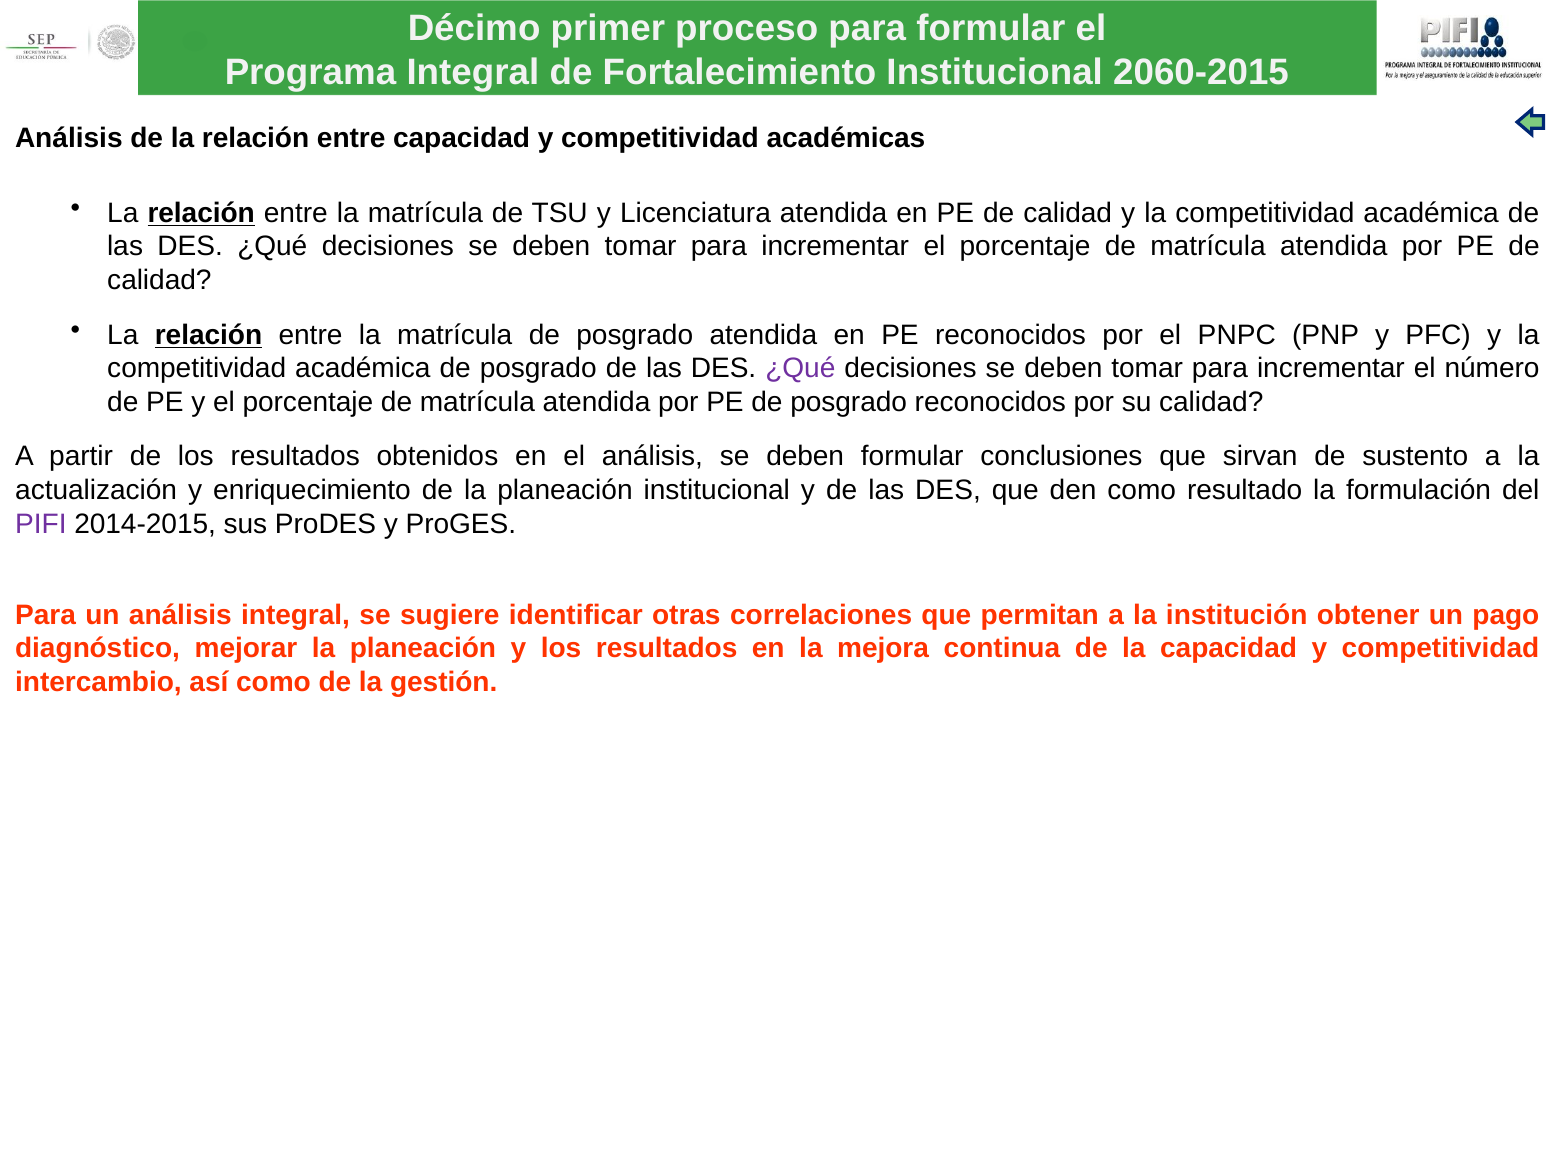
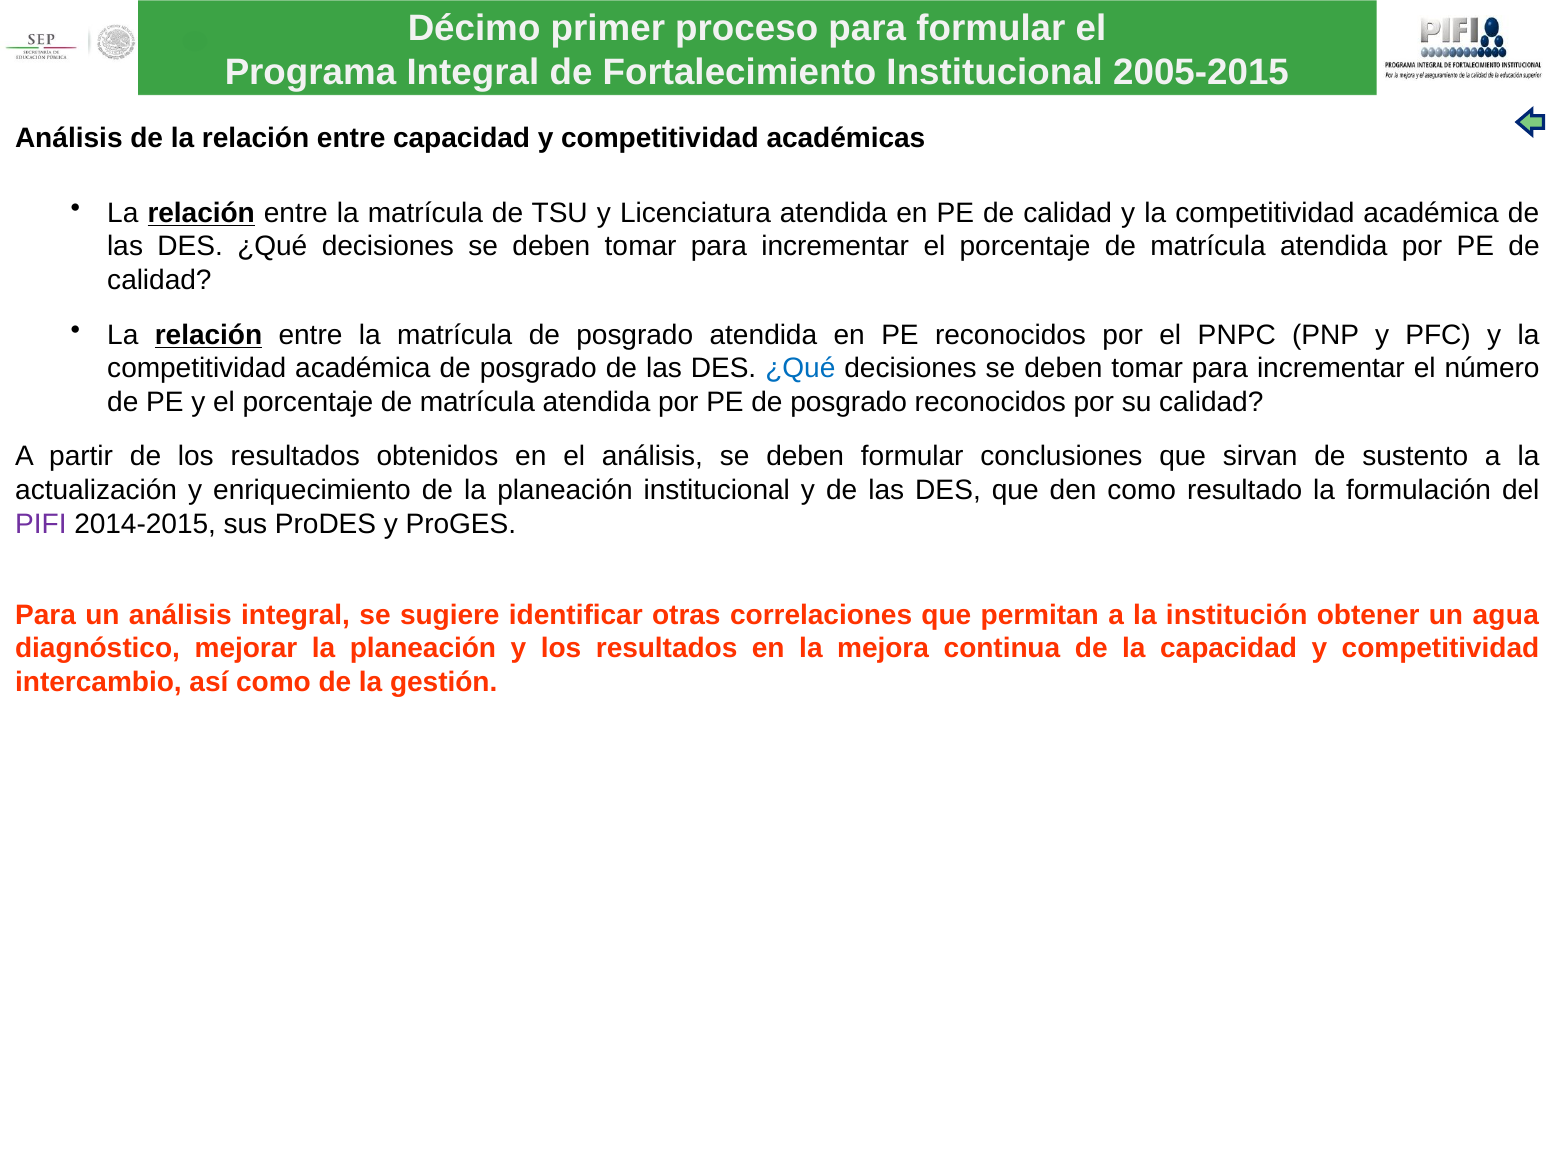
2060-2015: 2060-2015 -> 2005-2015
¿Qué at (800, 368) colour: purple -> blue
pago: pago -> agua
